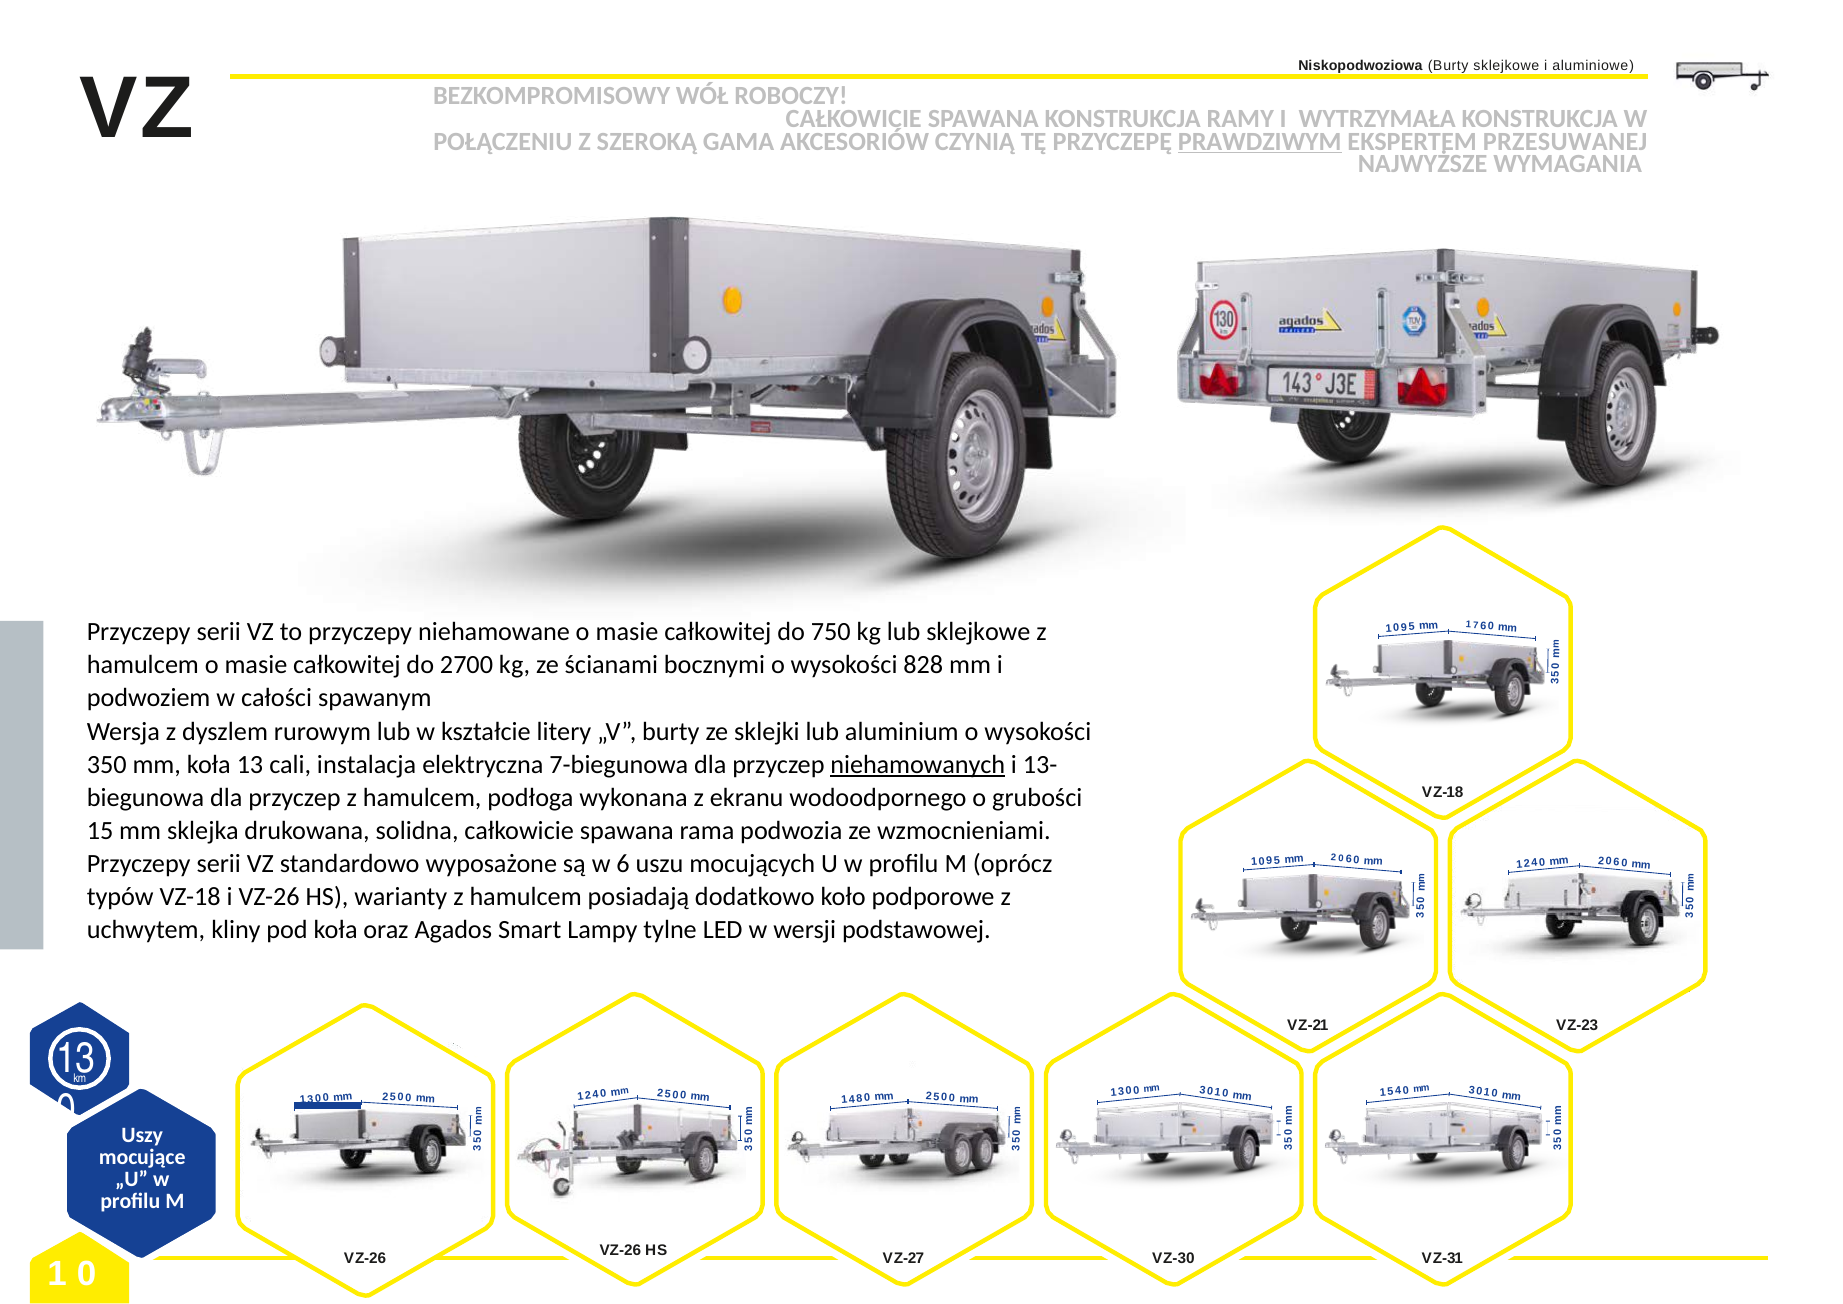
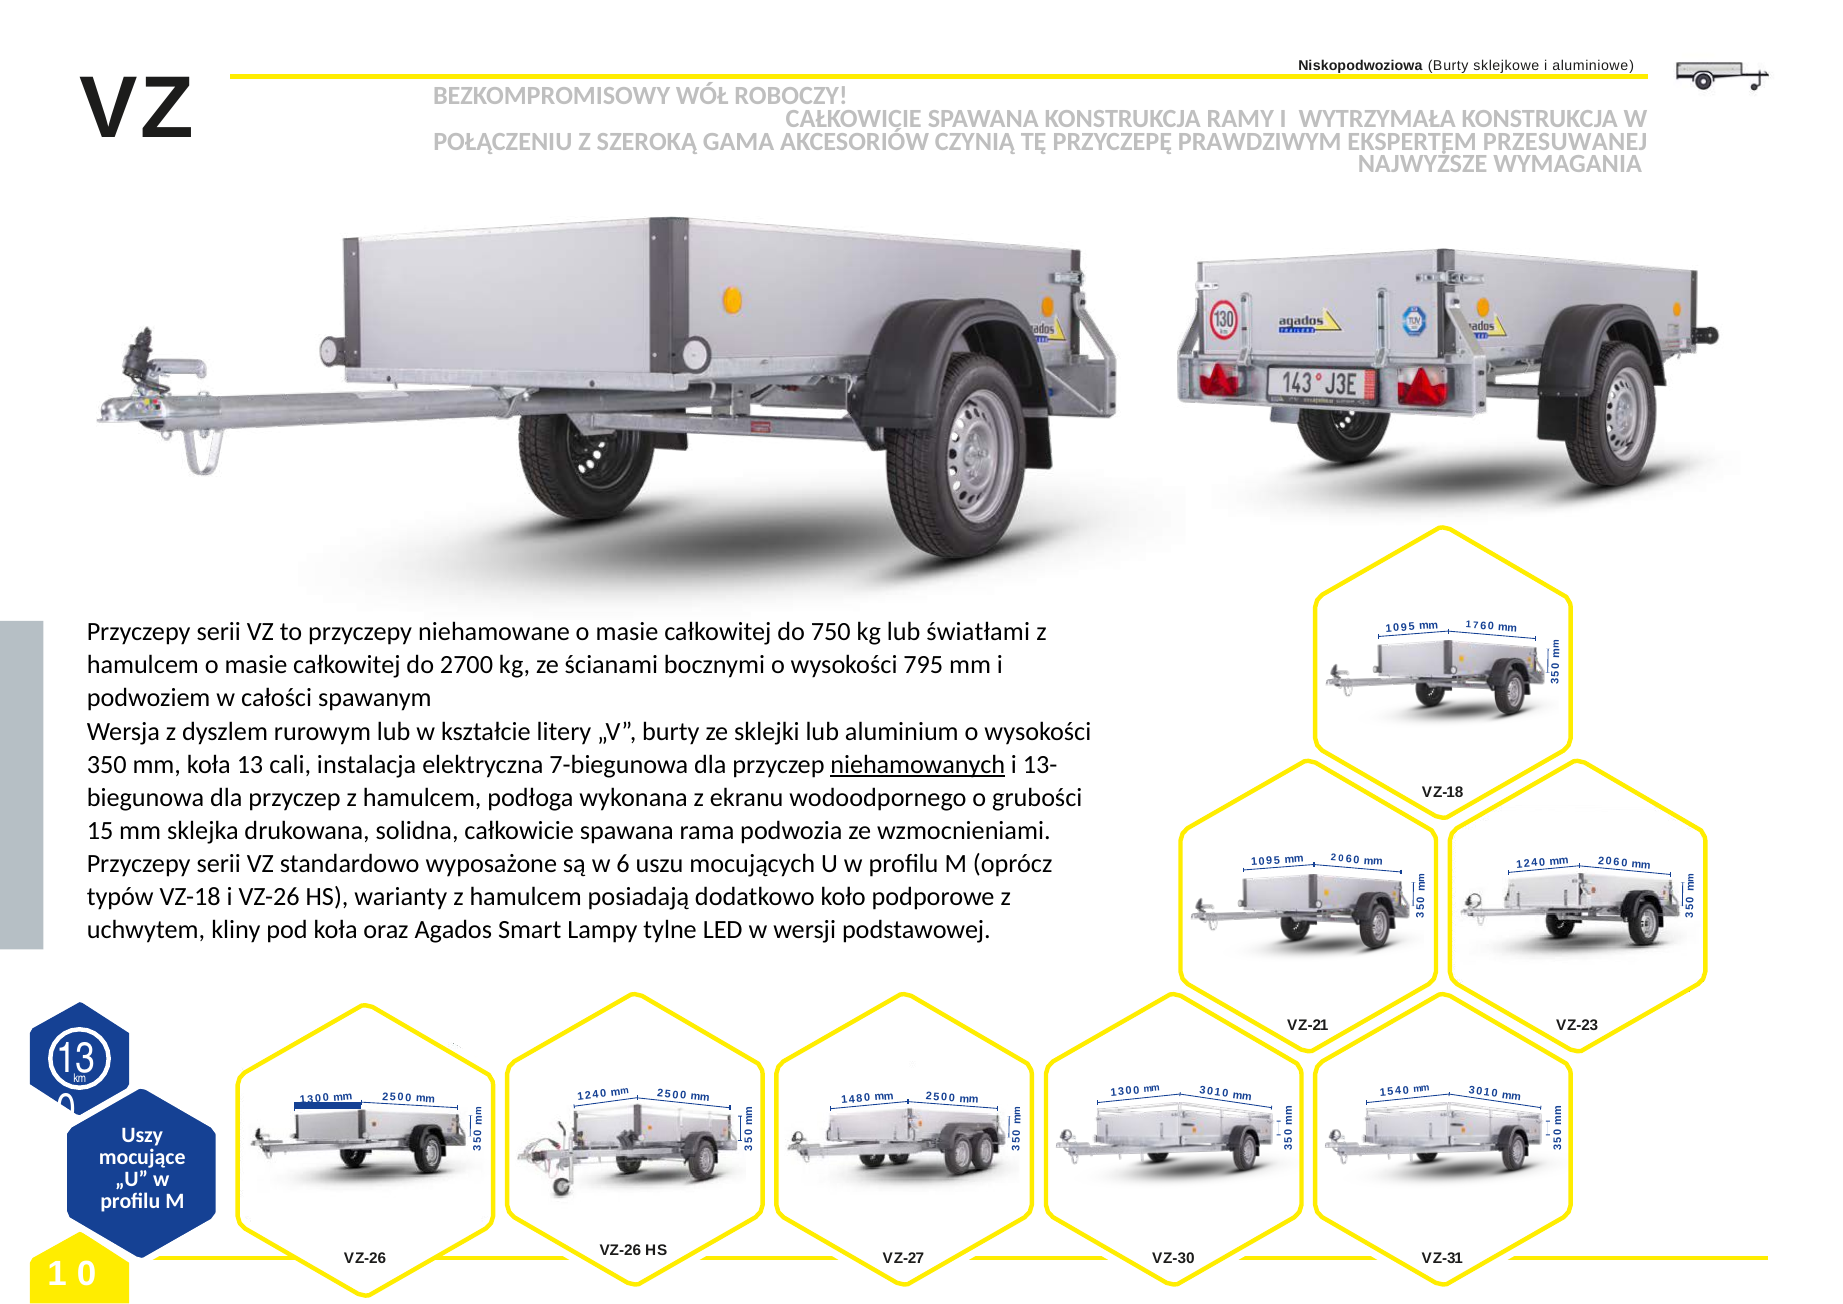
PRAWDZIWYM underline: present -> none
lub sklejkowe: sklejkowe -> światłami
828: 828 -> 795
